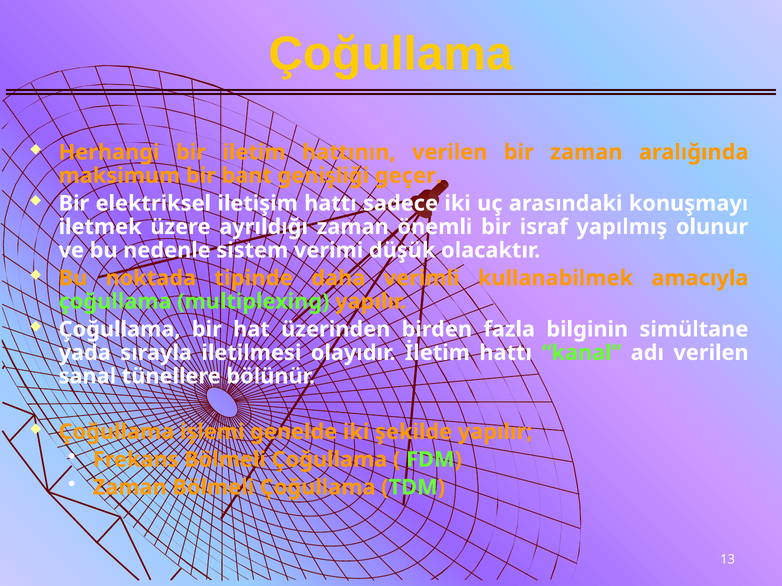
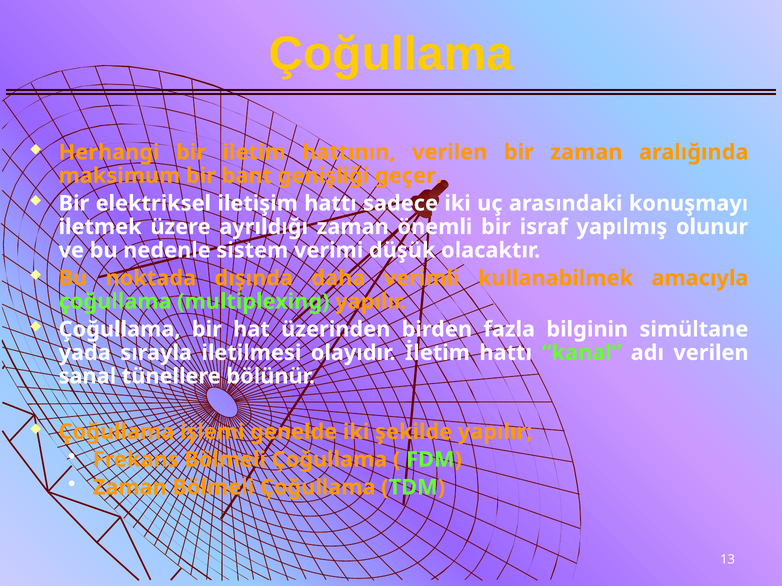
tipinde: tipinde -> dışında
